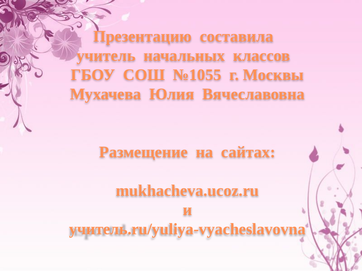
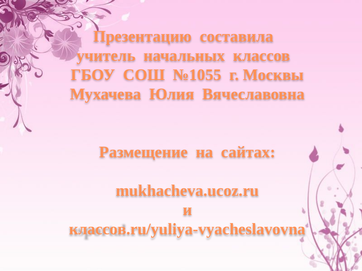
учитель.ru/yuliya-vyacheslavovna: учитель.ru/yuliya-vyacheslavovna -> классов.ru/yuliya-vyacheslavovna
